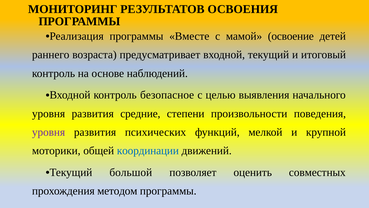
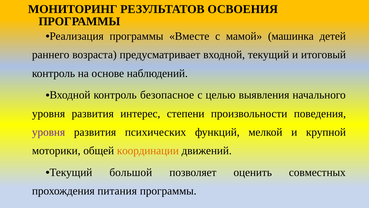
освоение: освоение -> машинка
средние: средние -> интерес
координации colour: blue -> orange
методом: методом -> питания
